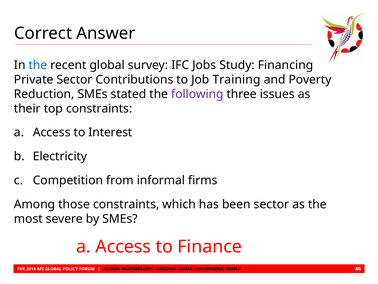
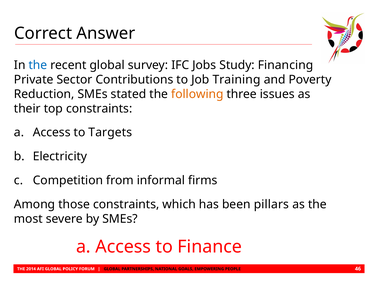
following colour: purple -> orange
Interest: Interest -> Targets
been sector: sector -> pillars
